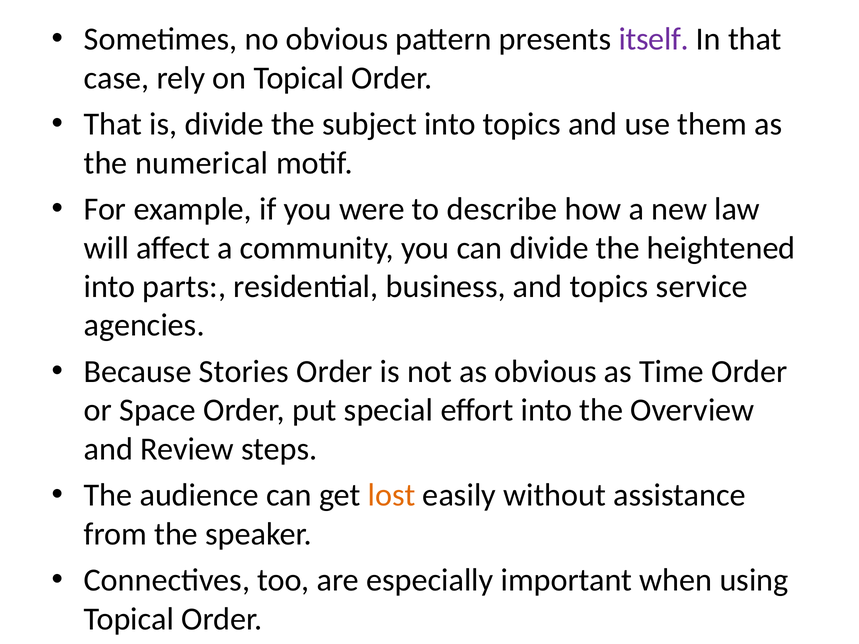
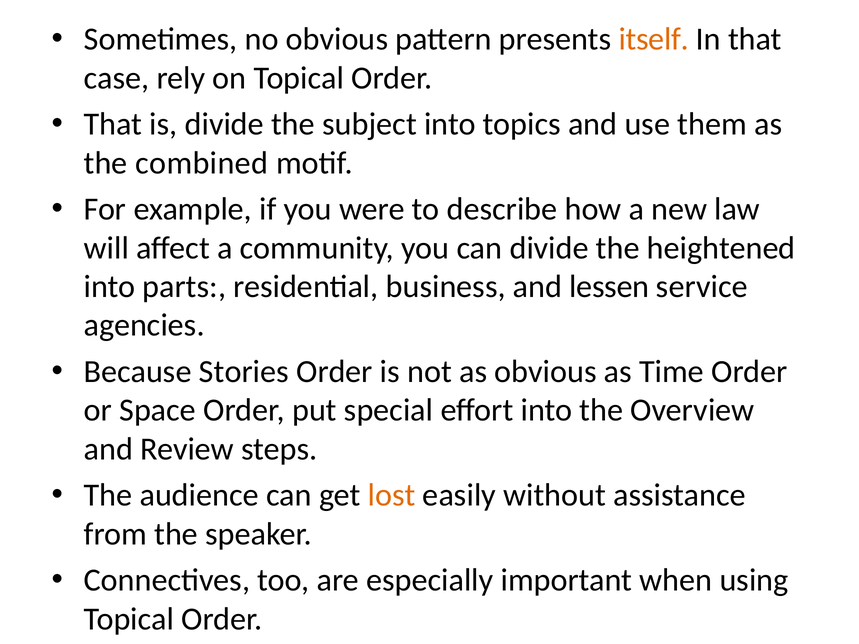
itself colour: purple -> orange
numerical: numerical -> combined
and topics: topics -> lessen
